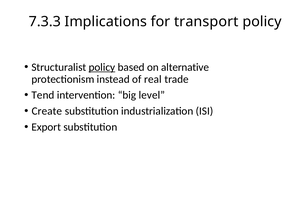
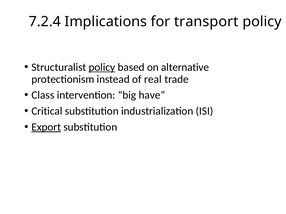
7.3.3: 7.3.3 -> 7.2.4
Tend: Tend -> Class
level: level -> have
Create: Create -> Critical
Export underline: none -> present
